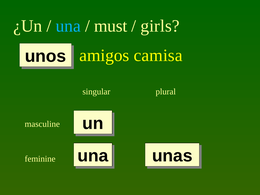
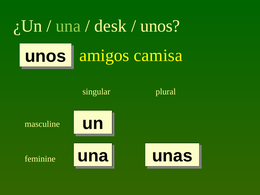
una at (68, 26) colour: light blue -> light green
must: must -> desk
girls at (160, 26): girls -> unos
